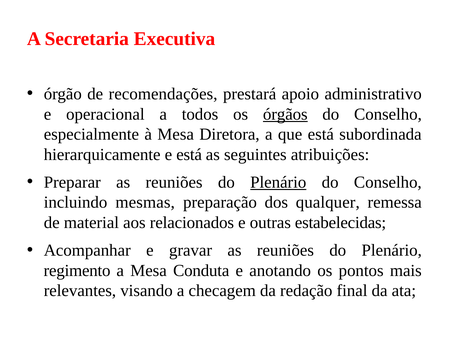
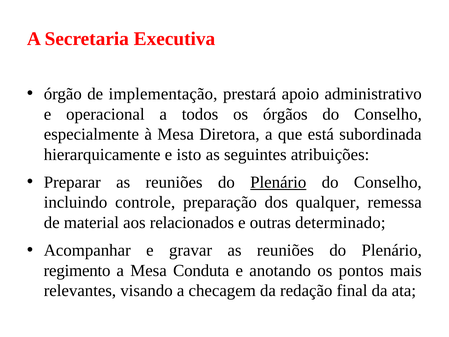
recomendações: recomendações -> implementação
órgãos underline: present -> none
e está: está -> isto
mesmas: mesmas -> controle
estabelecidas: estabelecidas -> determinado
